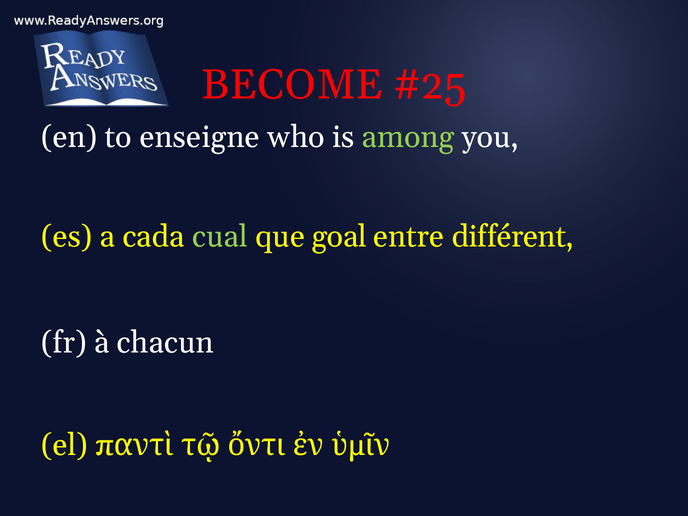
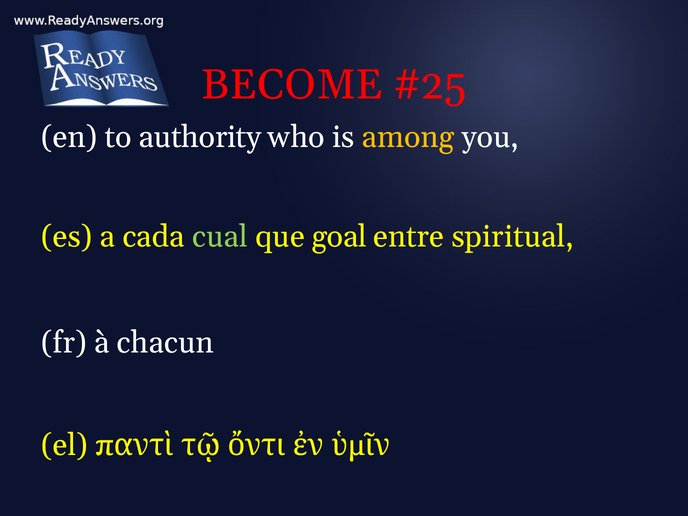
enseigne: enseigne -> authority
among colour: light green -> yellow
différent: différent -> spiritual
